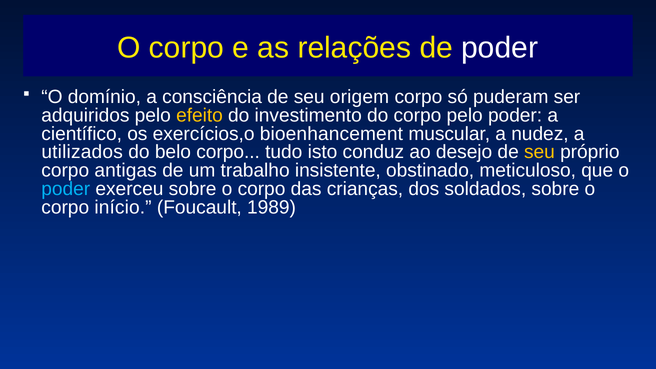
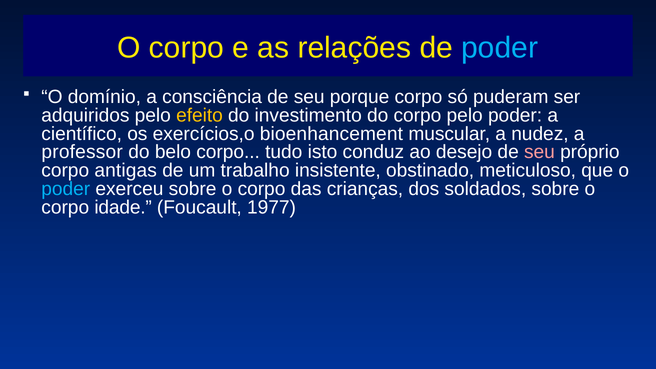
poder at (500, 48) colour: white -> light blue
origem: origem -> porque
utilizados: utilizados -> professor
seu at (539, 152) colour: yellow -> pink
início: início -> idade
1989: 1989 -> 1977
